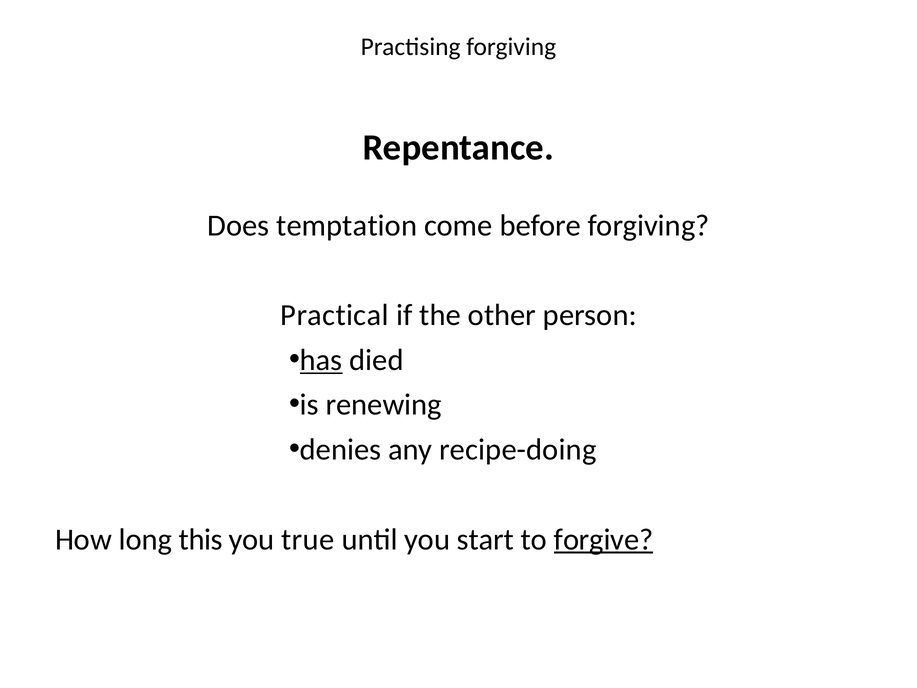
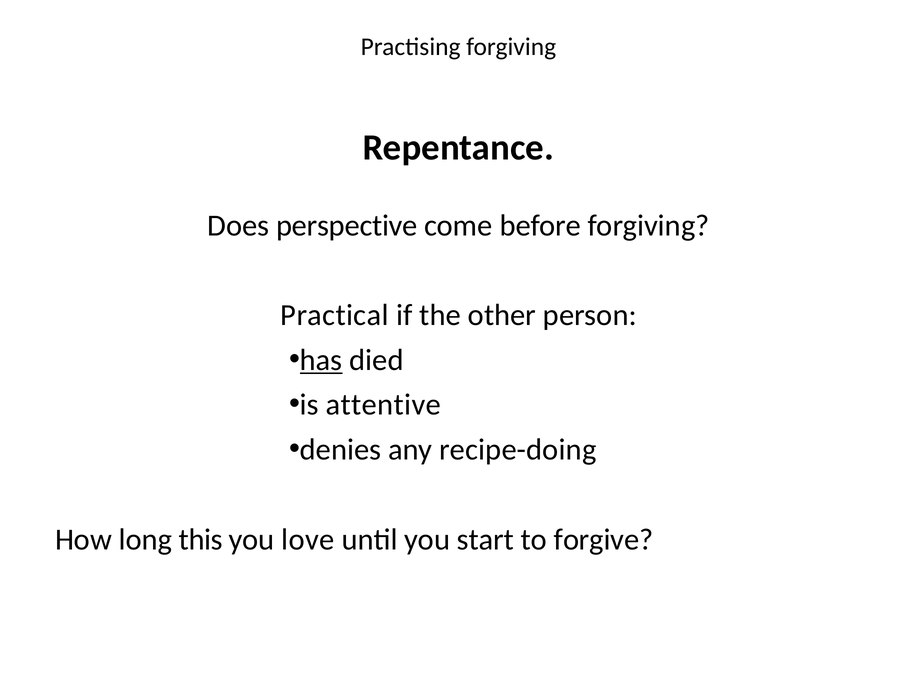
temptation: temptation -> perspective
renewing: renewing -> attentive
true: true -> love
forgive underline: present -> none
